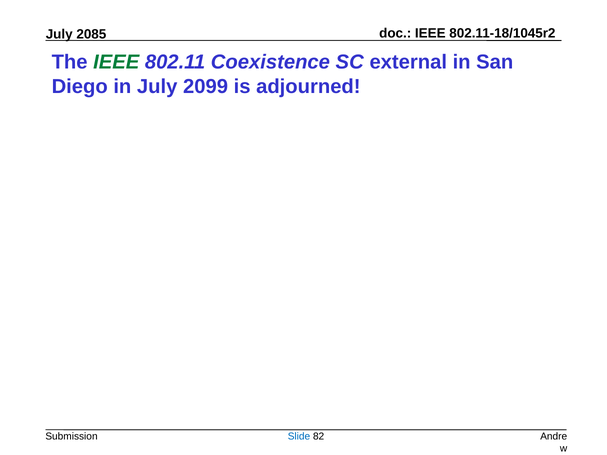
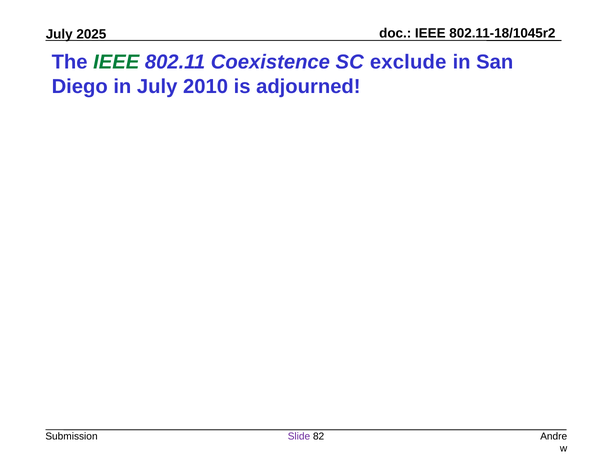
2085: 2085 -> 2025
external: external -> exclude
2099: 2099 -> 2010
Slide colour: blue -> purple
